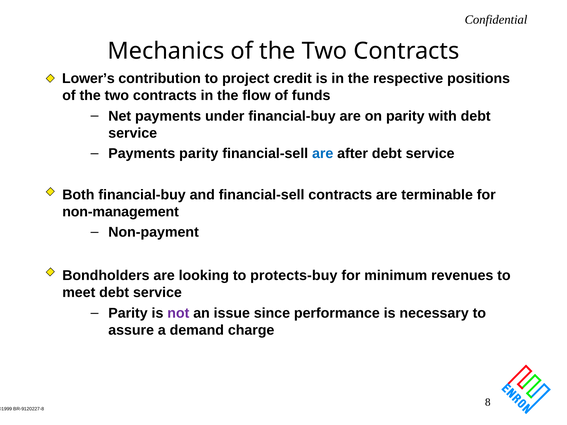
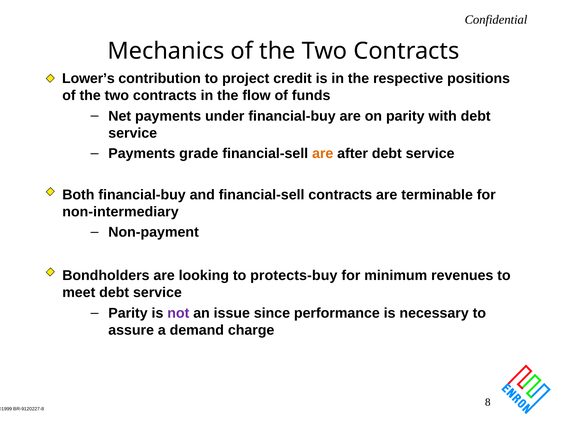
Payments parity: parity -> grade
are at (323, 154) colour: blue -> orange
non-management: non-management -> non-intermediary
